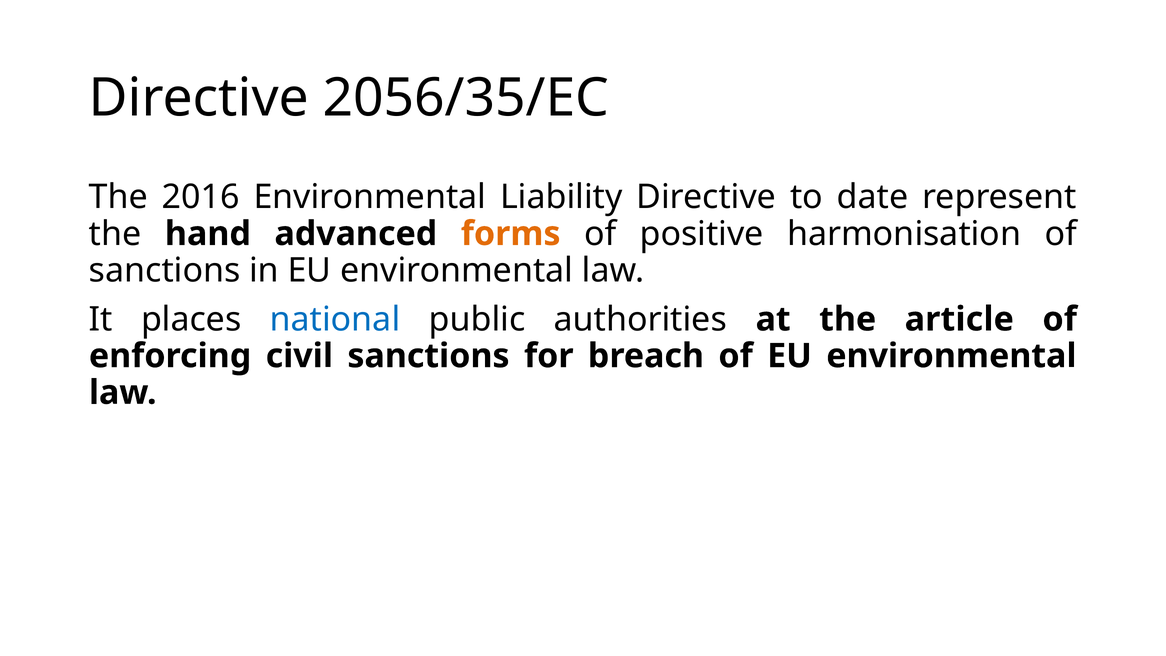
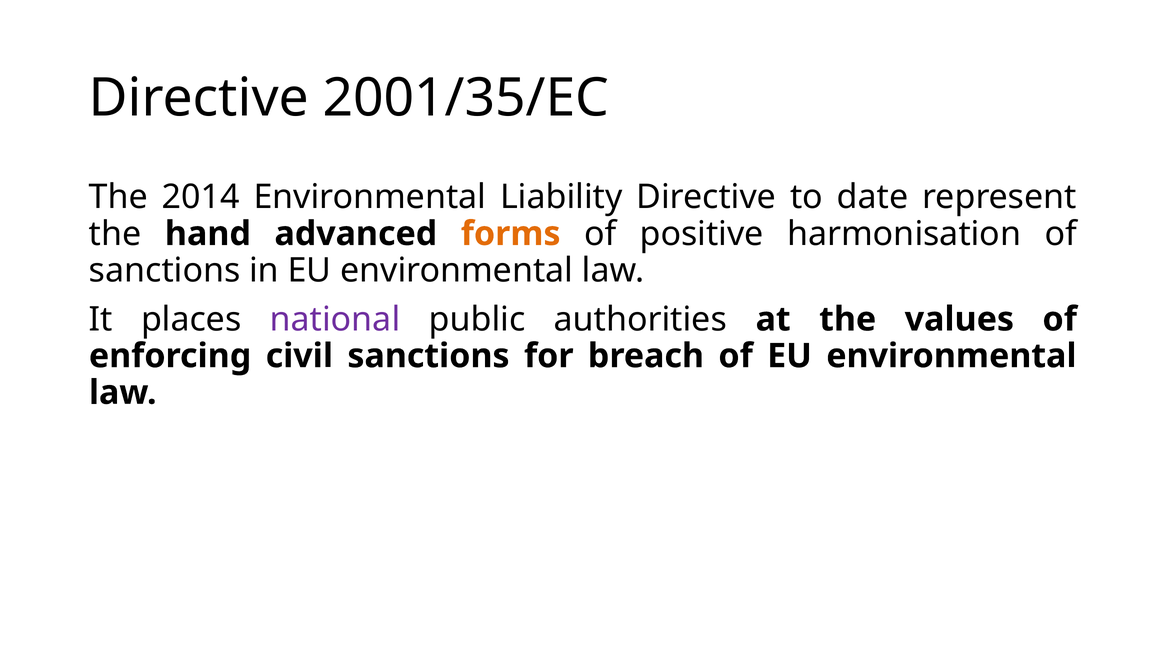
2056/35/EC: 2056/35/EC -> 2001/35/EC
2016: 2016 -> 2014
national colour: blue -> purple
article: article -> values
